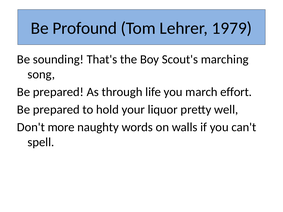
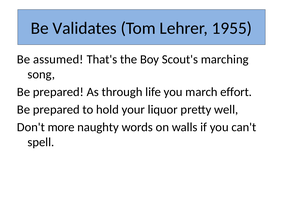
Profound: Profound -> Validates
1979: 1979 -> 1955
sounding: sounding -> assumed
